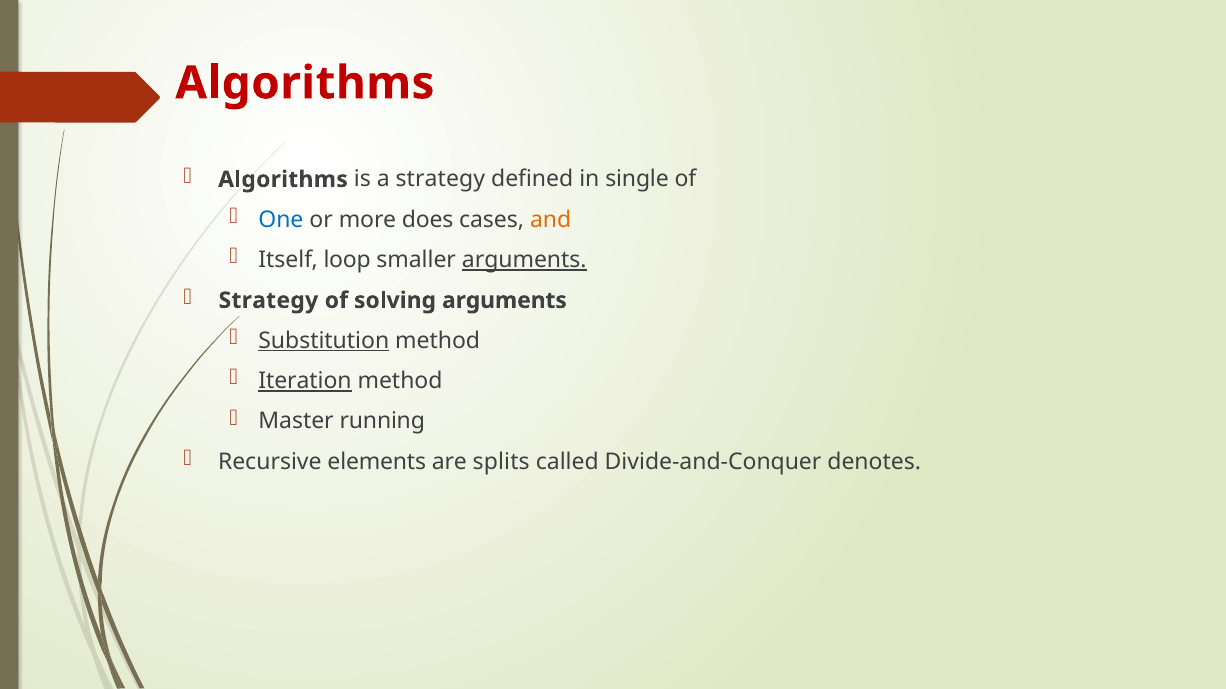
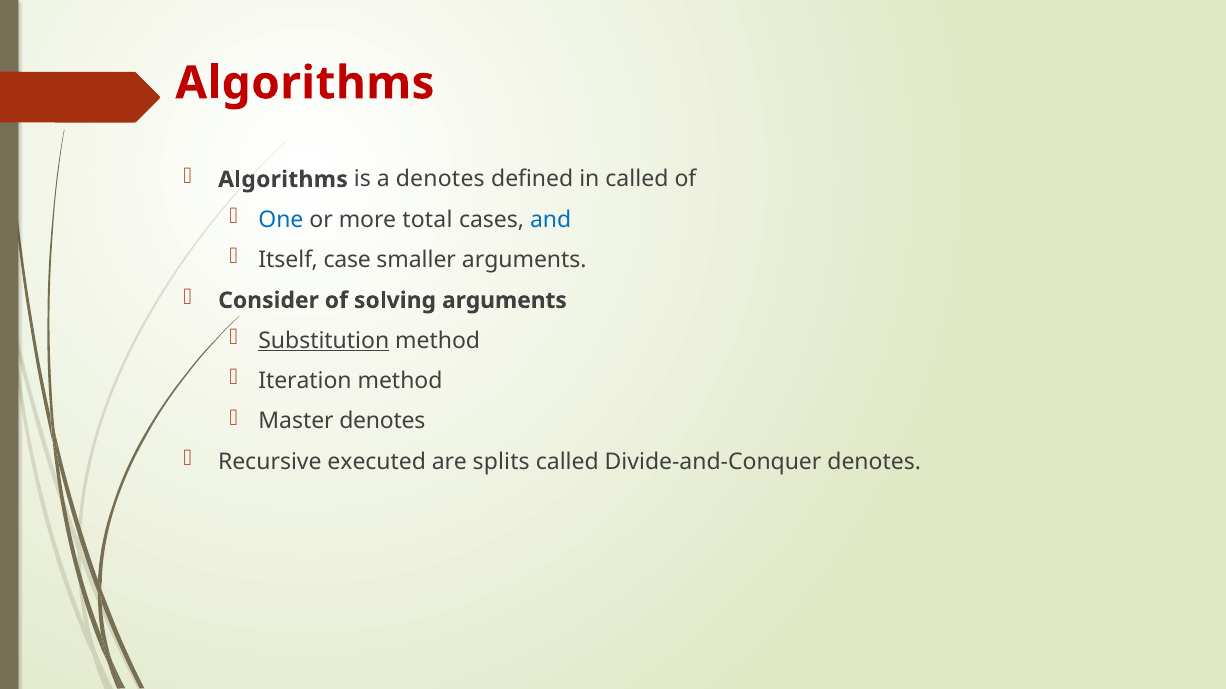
a strategy: strategy -> denotes
in single: single -> called
does: does -> total
and colour: orange -> blue
loop: loop -> case
arguments at (524, 260) underline: present -> none
Strategy at (268, 301): Strategy -> Consider
Iteration underline: present -> none
Master running: running -> denotes
elements: elements -> executed
